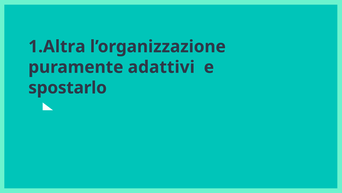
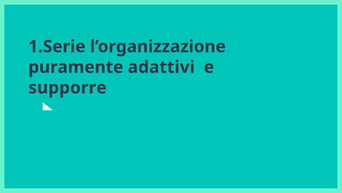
1.Altra: 1.Altra -> 1.Serie
spostarlo: spostarlo -> supporre
